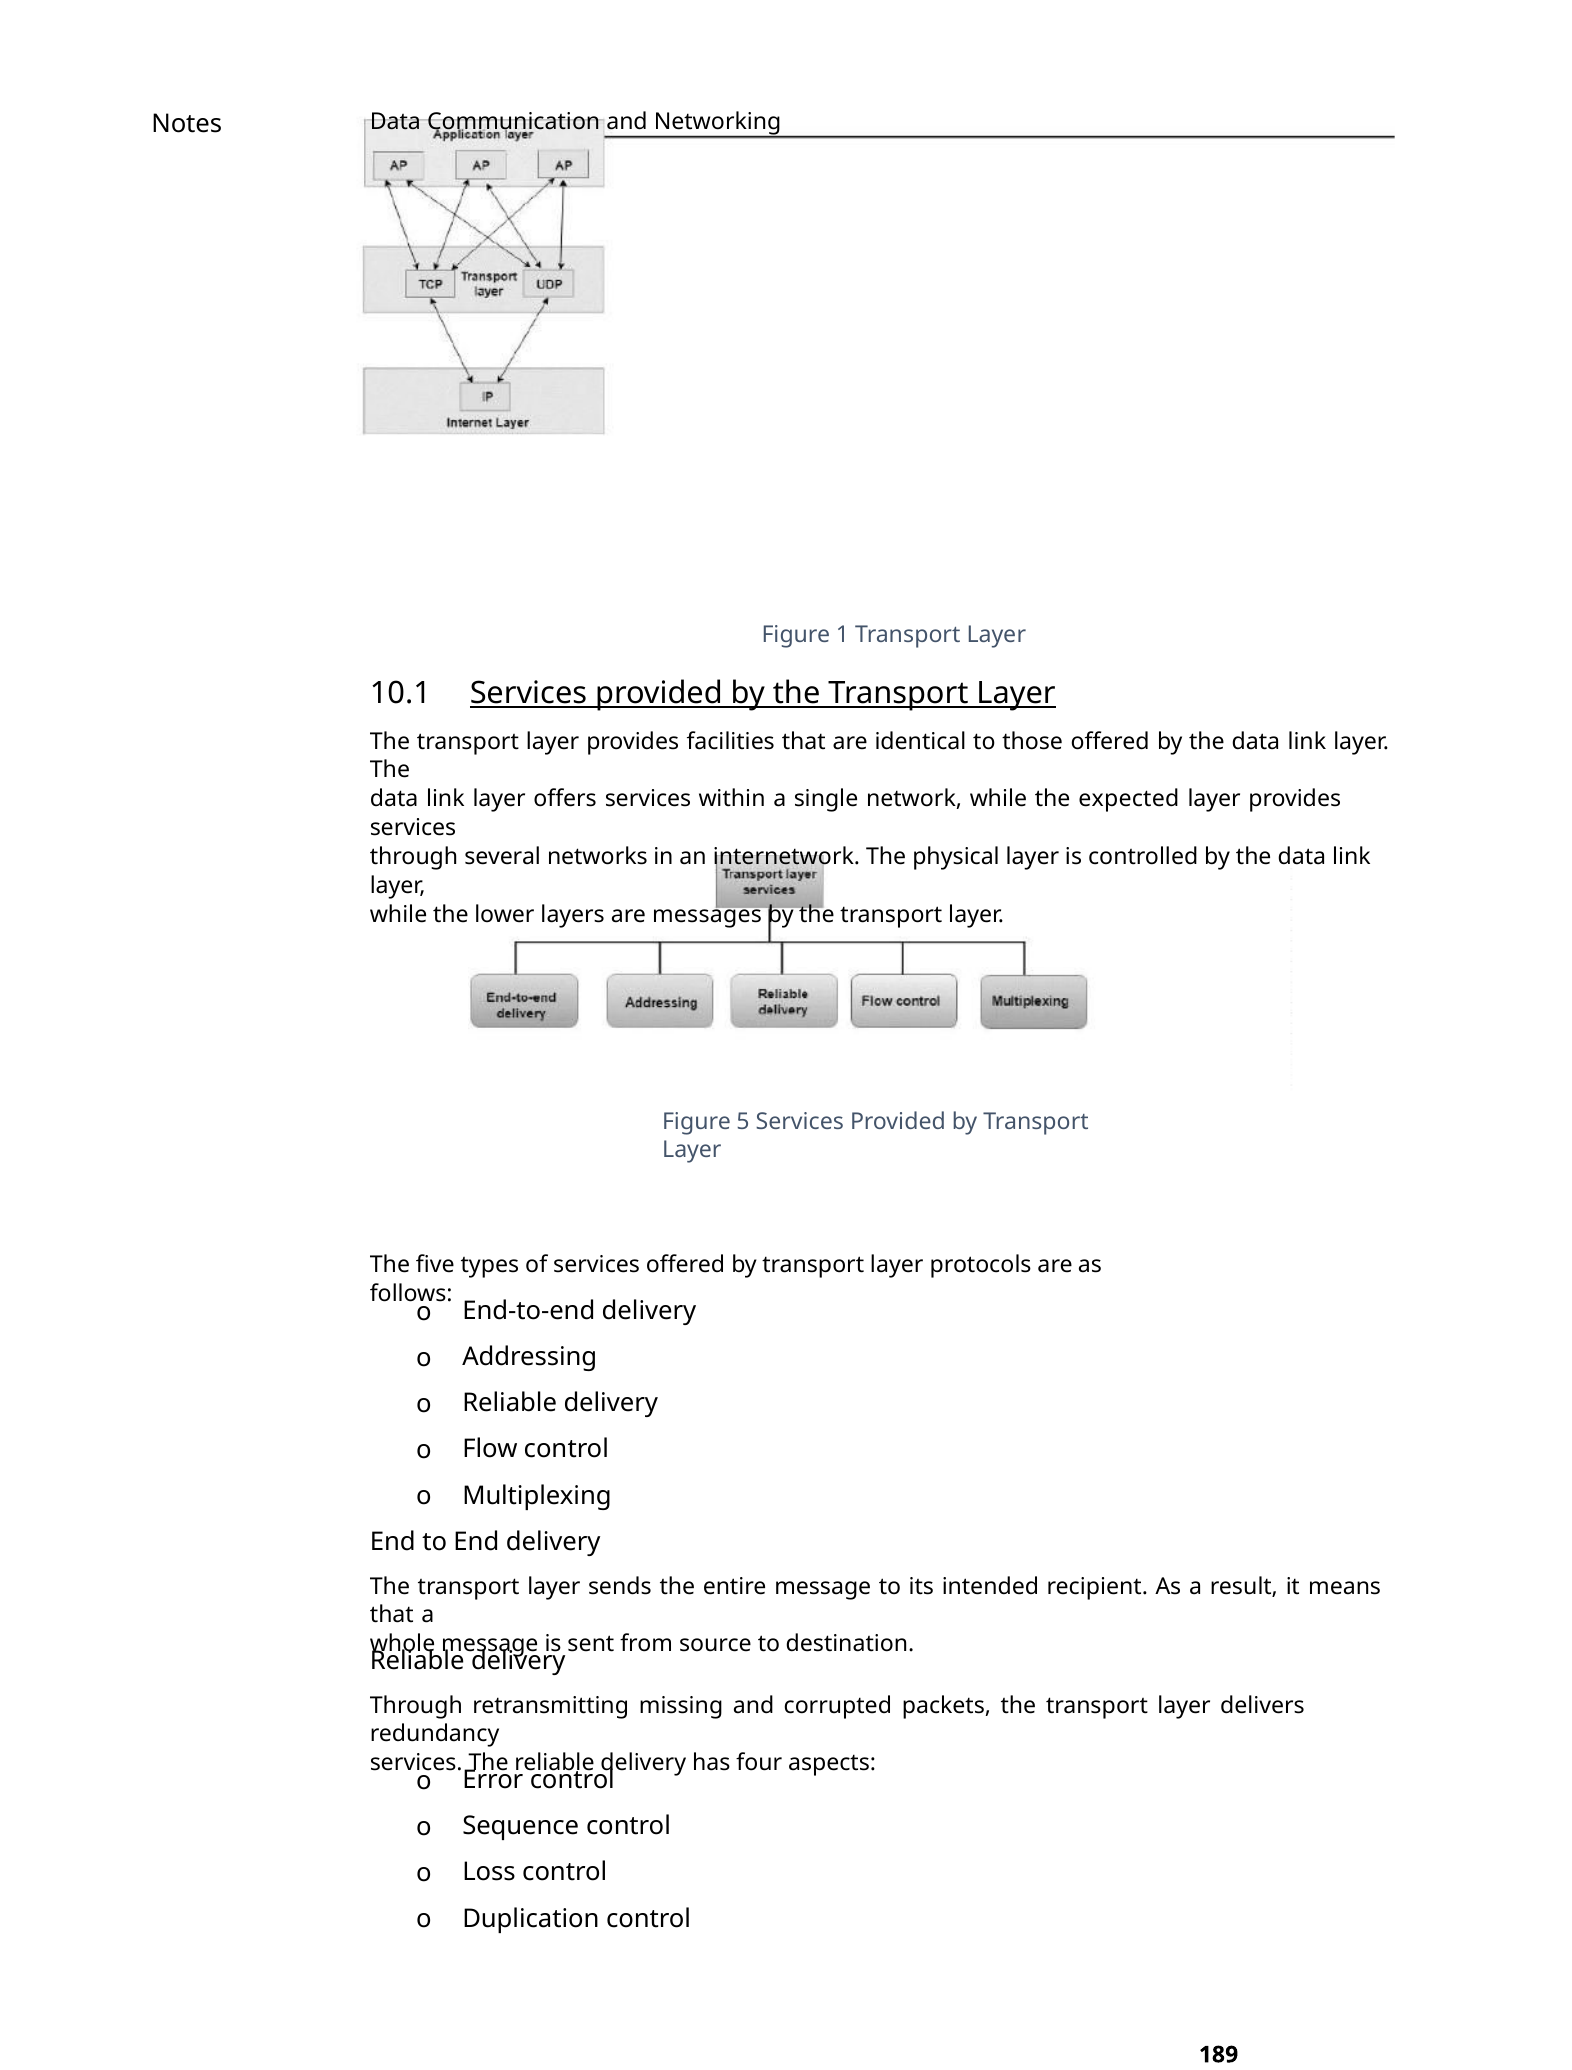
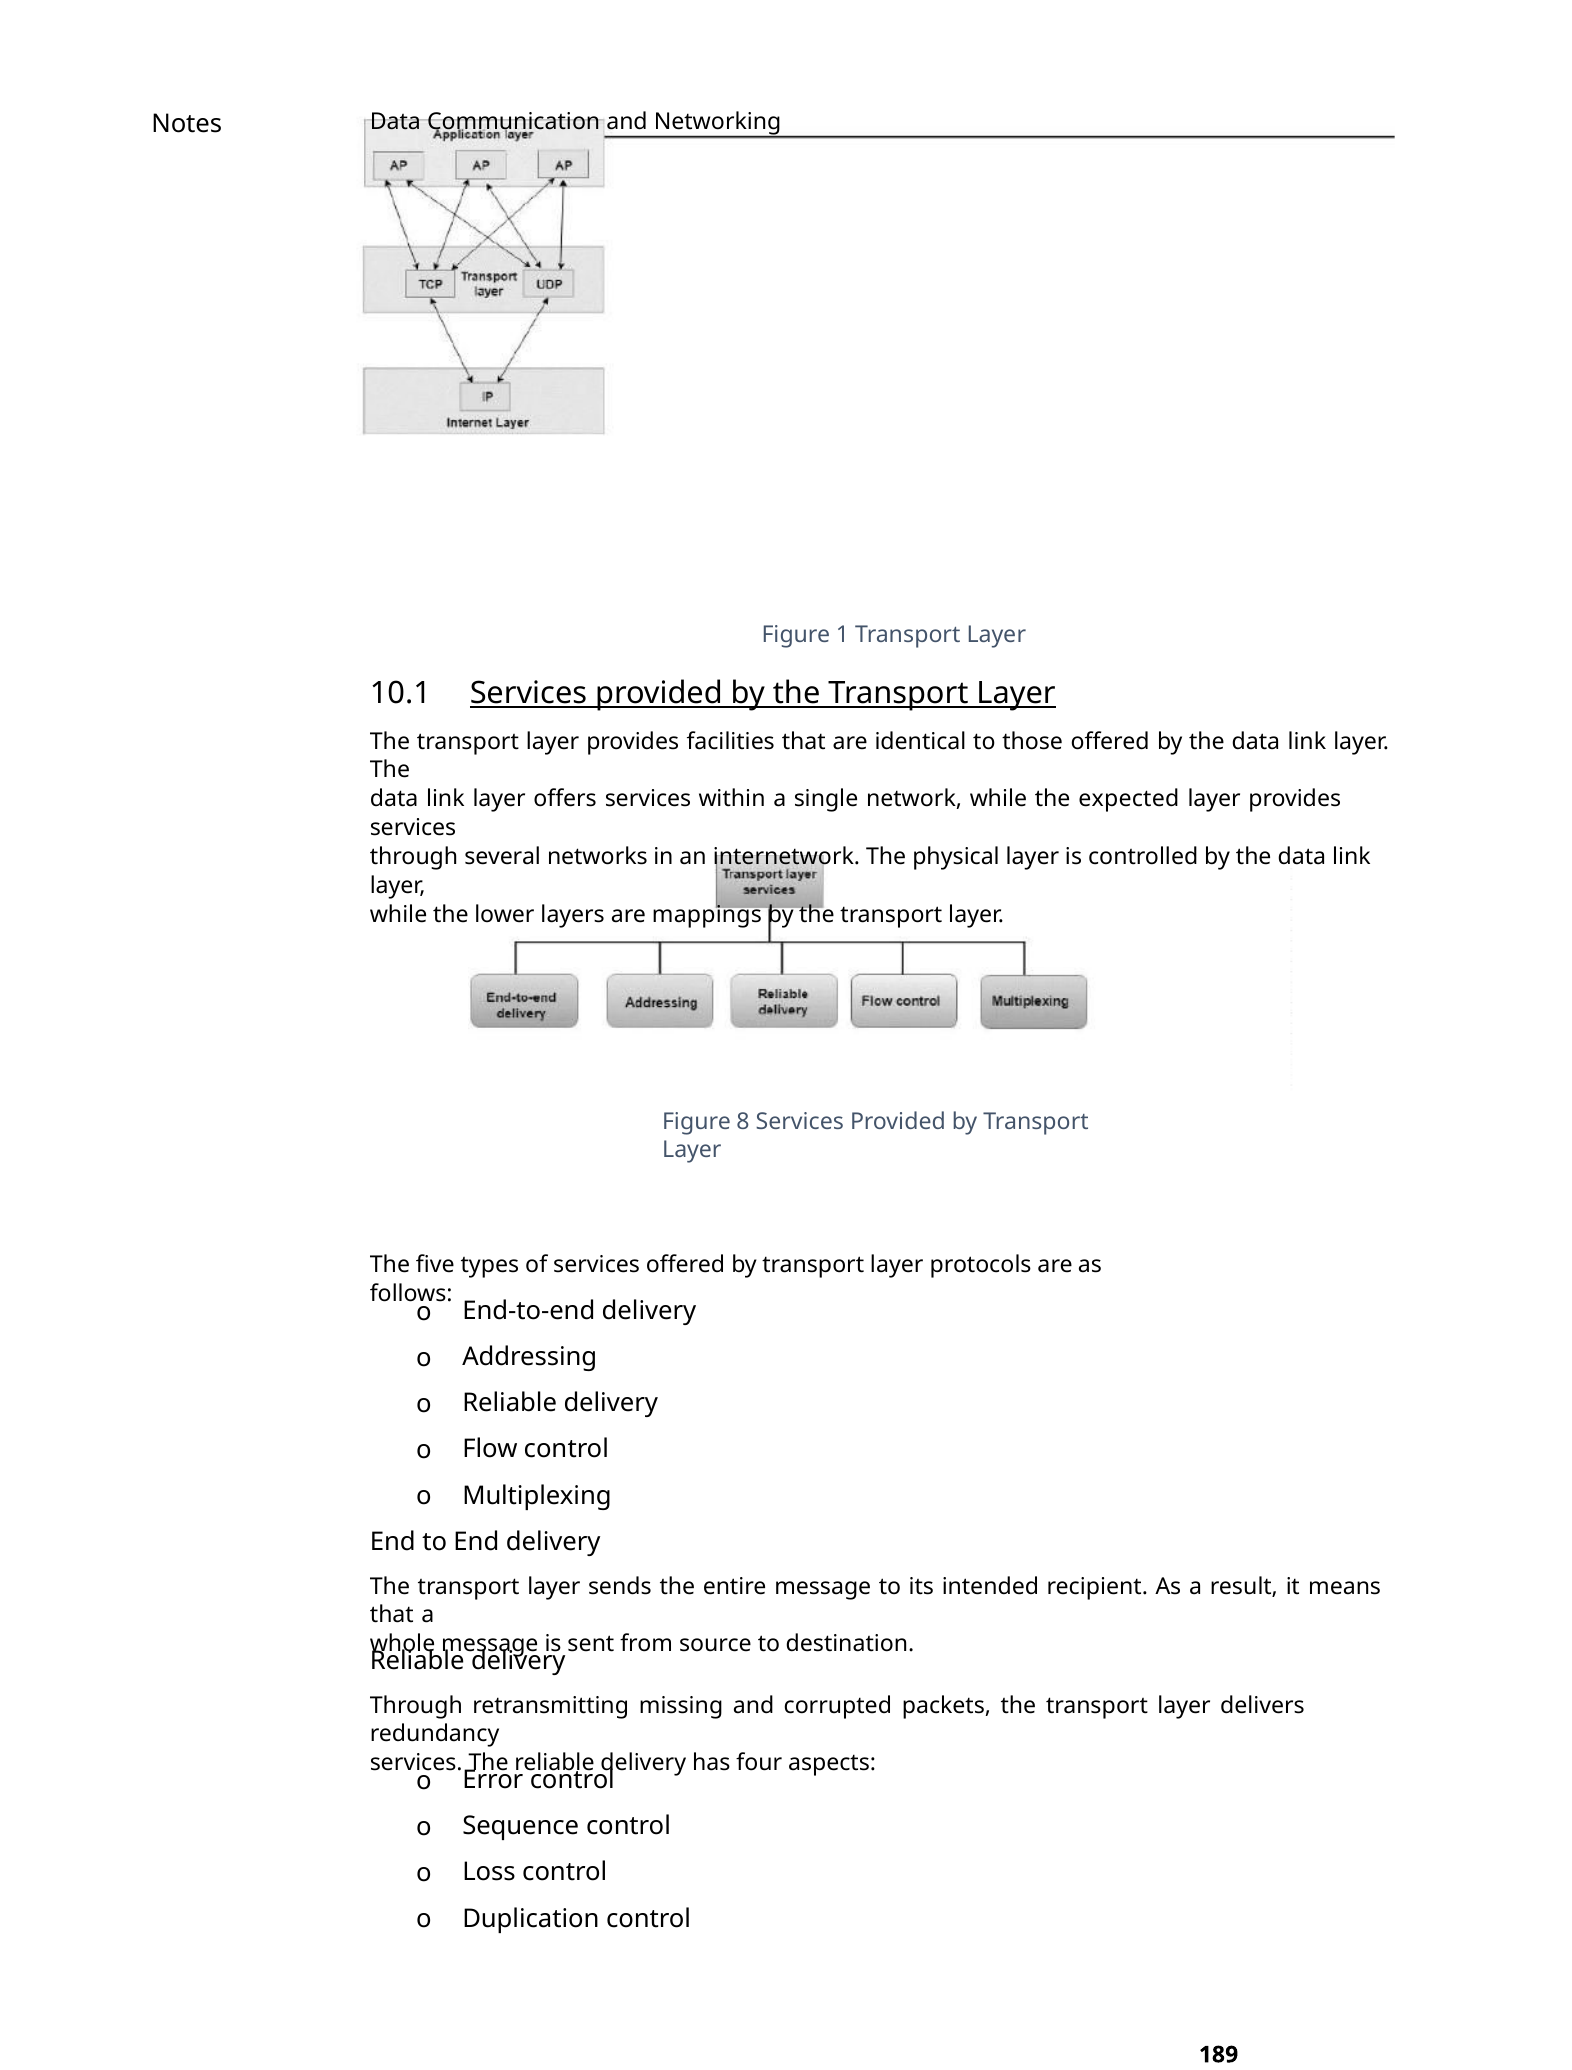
messages: messages -> mappings
5: 5 -> 8
